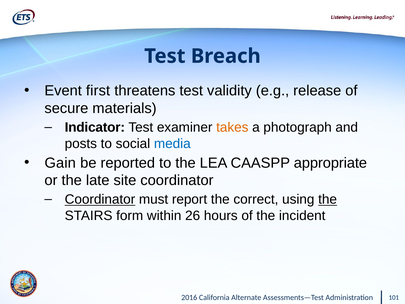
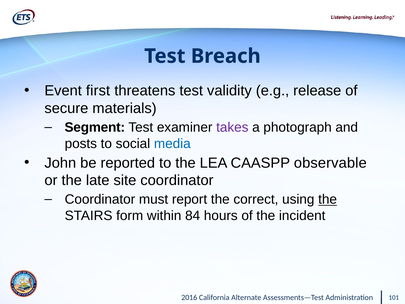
Indicator: Indicator -> Segment
takes colour: orange -> purple
Gain: Gain -> John
appropriate: appropriate -> observable
Coordinator at (100, 199) underline: present -> none
26: 26 -> 84
